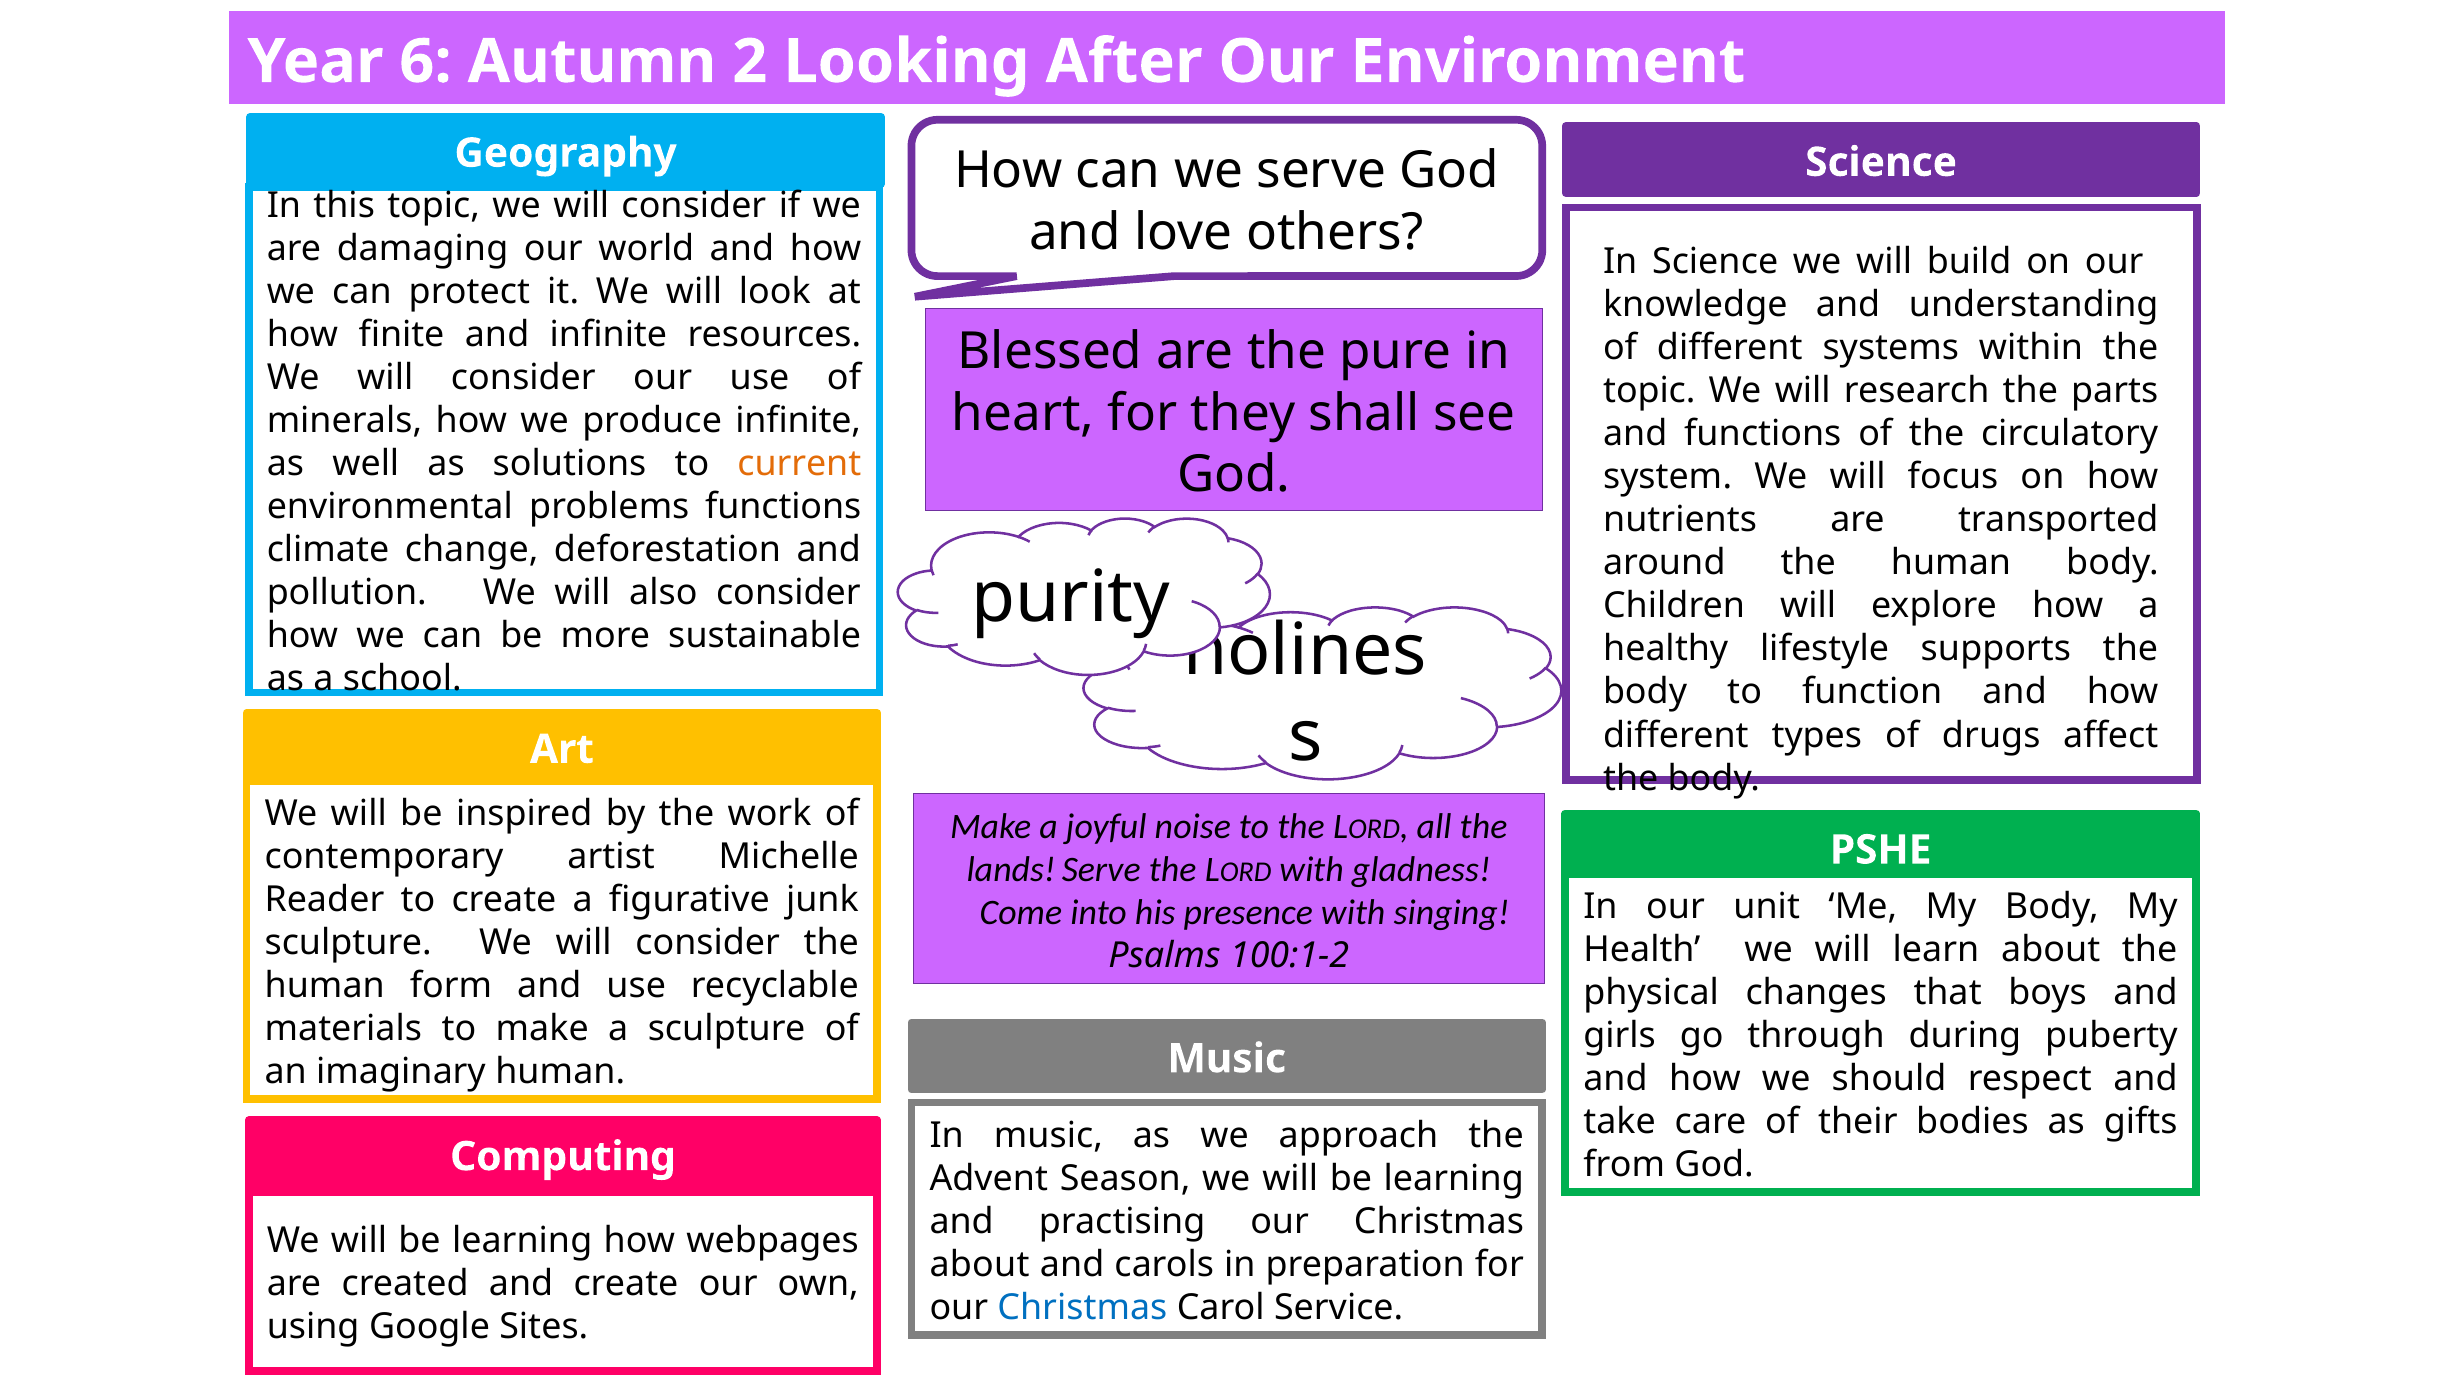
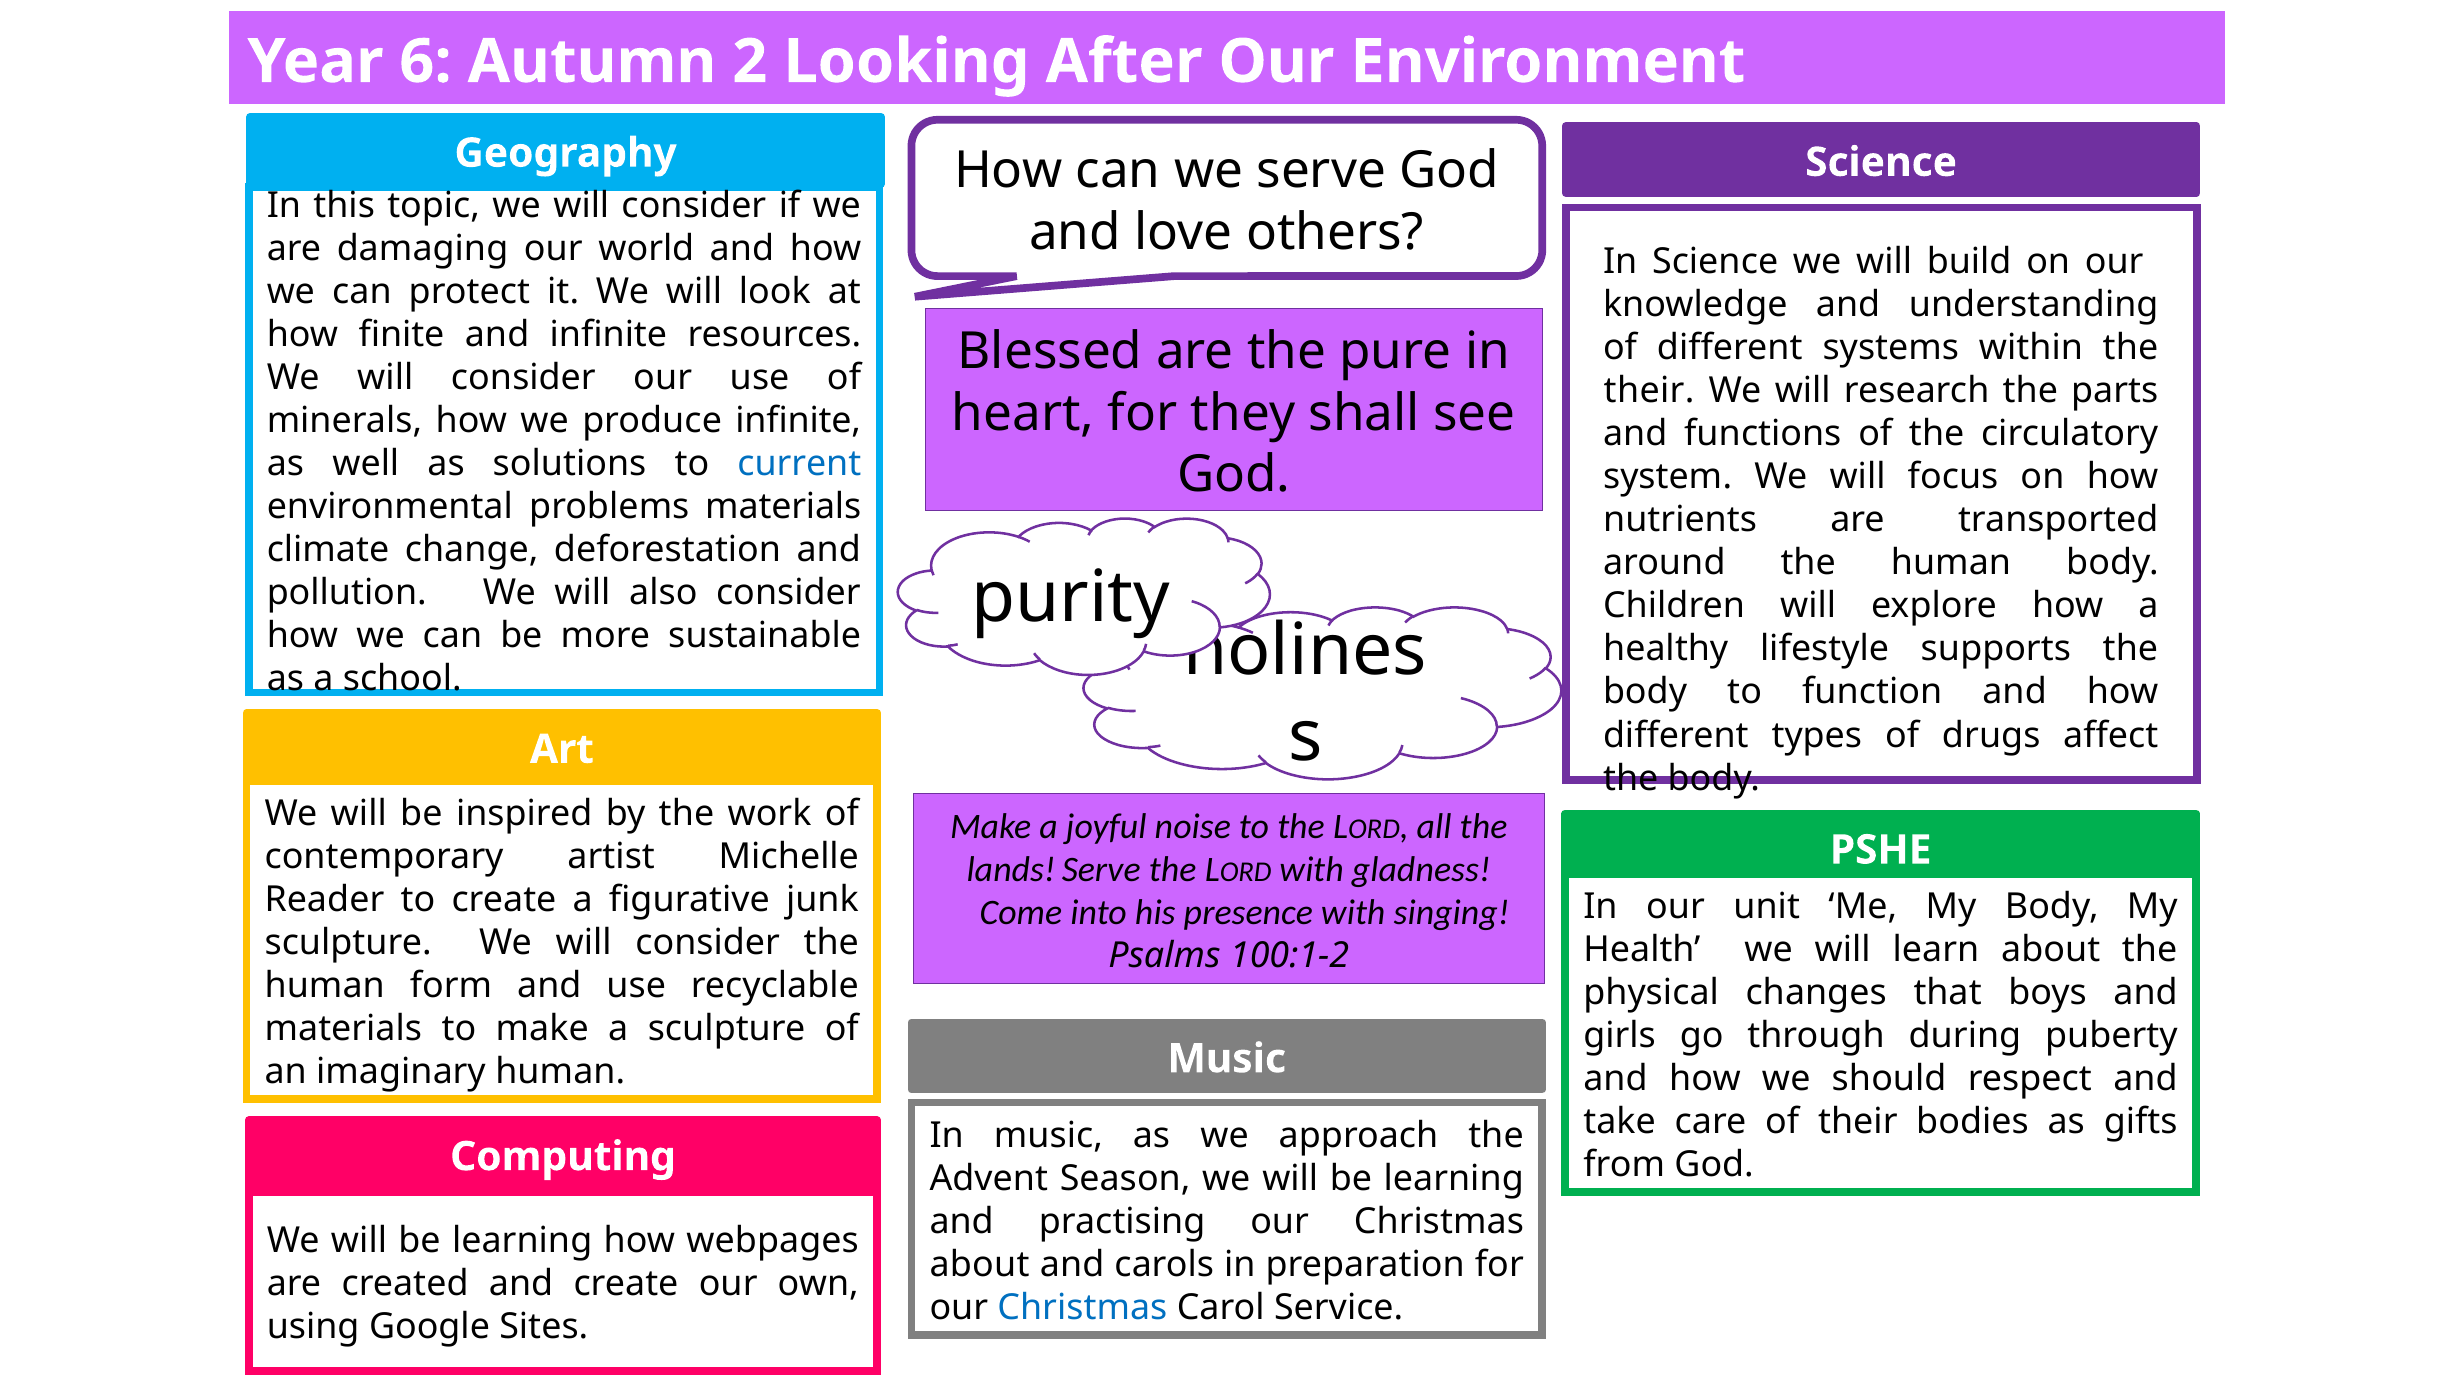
topic at (1649, 391): topic -> their
current colour: orange -> blue
problems functions: functions -> materials
